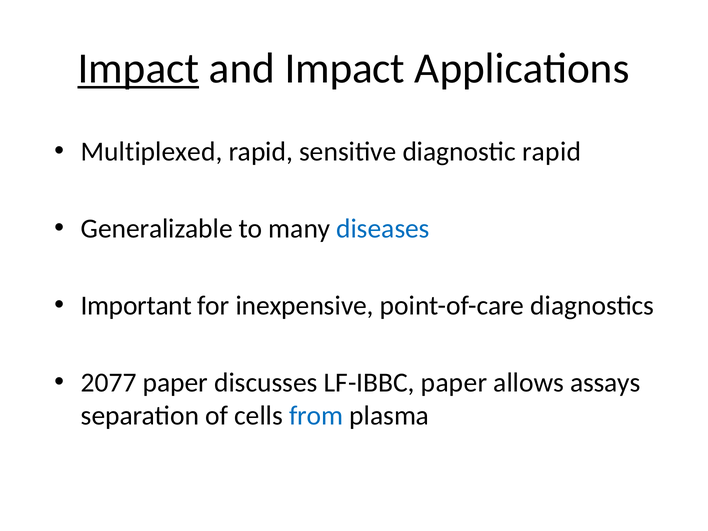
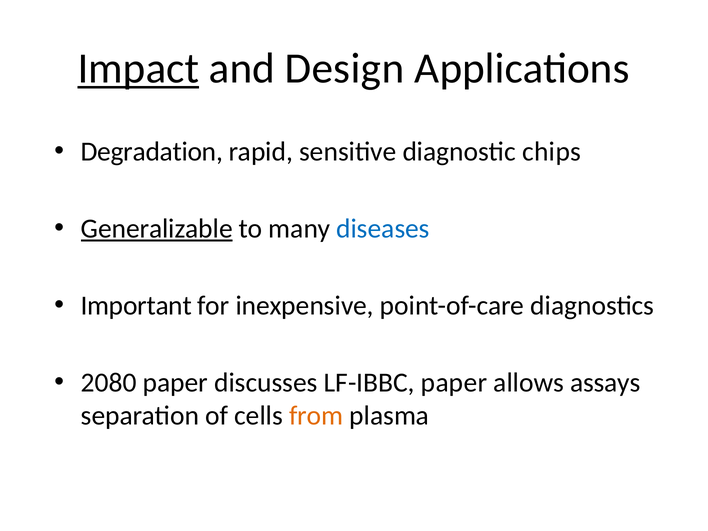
and Impact: Impact -> Design
Multiplexed: Multiplexed -> Degradation
diagnostic rapid: rapid -> chips
Generalizable underline: none -> present
2077: 2077 -> 2080
from colour: blue -> orange
